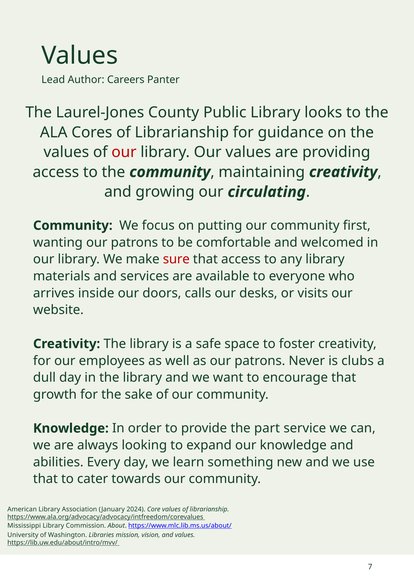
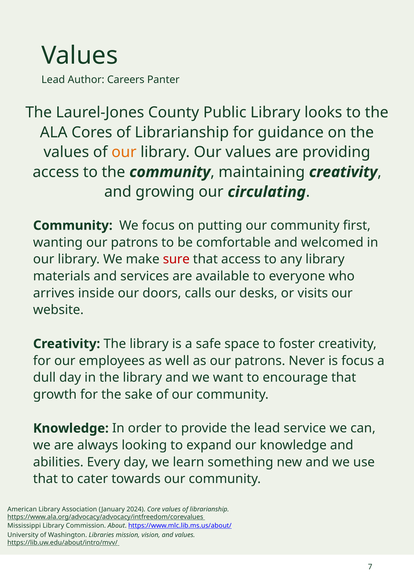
our at (124, 152) colour: red -> orange
is clubs: clubs -> focus
the part: part -> lead
